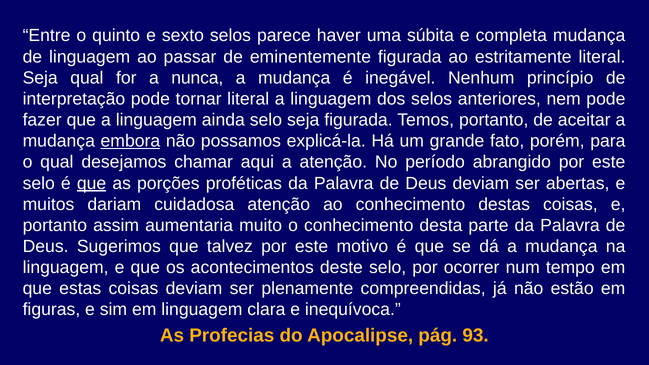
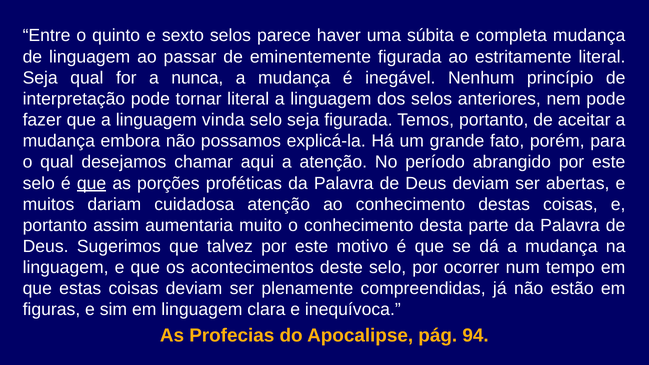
ainda: ainda -> vinda
embora underline: present -> none
93: 93 -> 94
